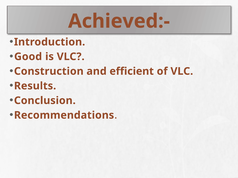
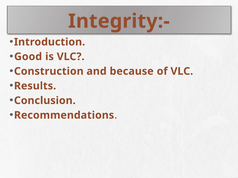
Achieved:-: Achieved:- -> Integrity:-
efficient: efficient -> because
